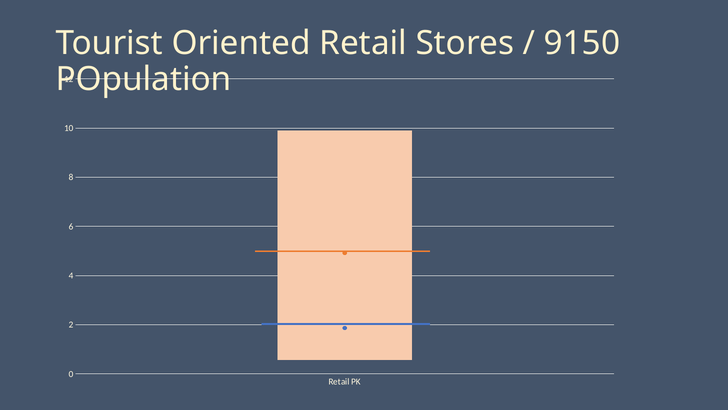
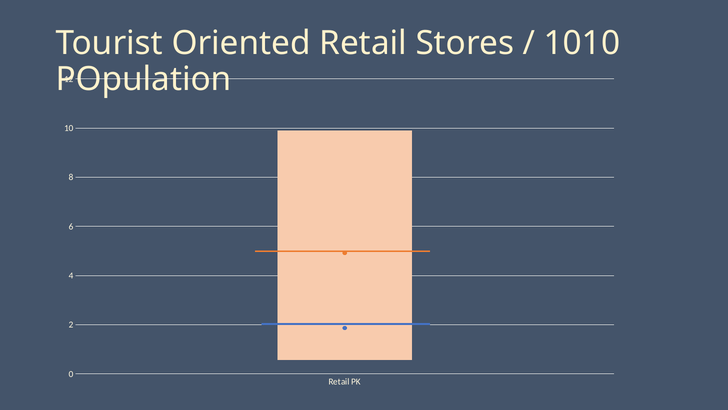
9150: 9150 -> 1010
